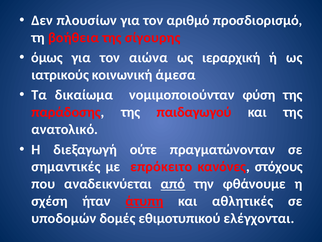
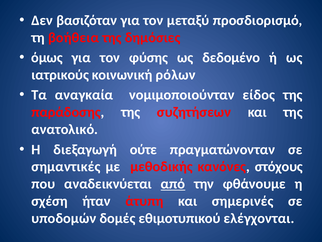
πλουσίων: πλουσίων -> βασιζόταν
αριθμό: αριθμό -> μεταξύ
σίγουρης: σίγουρης -> δημόσιες
αιώνα: αιώνα -> φύσης
ιεραρχική: ιεραρχική -> δεδομένο
άμεσα: άμεσα -> ρόλων
δικαίωμα: δικαίωμα -> αναγκαία
φύση: φύση -> είδος
παιδαγωγού: παιδαγωγού -> συζητήσεων
επρόκειτο: επρόκειτο -> μεθοδικής
άτυπη underline: present -> none
αθλητικές: αθλητικές -> σημερινές
